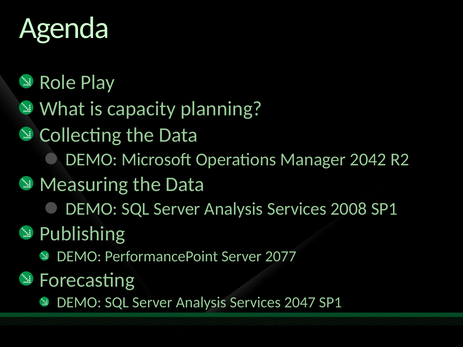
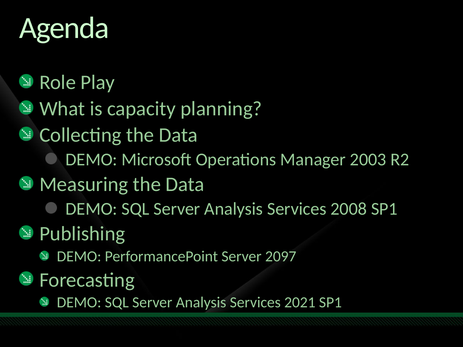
2042: 2042 -> 2003
2077: 2077 -> 2097
2047: 2047 -> 2021
